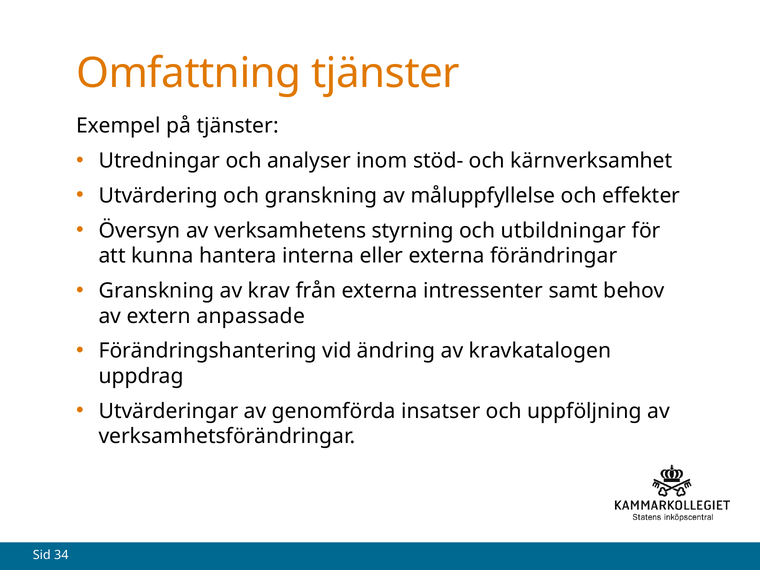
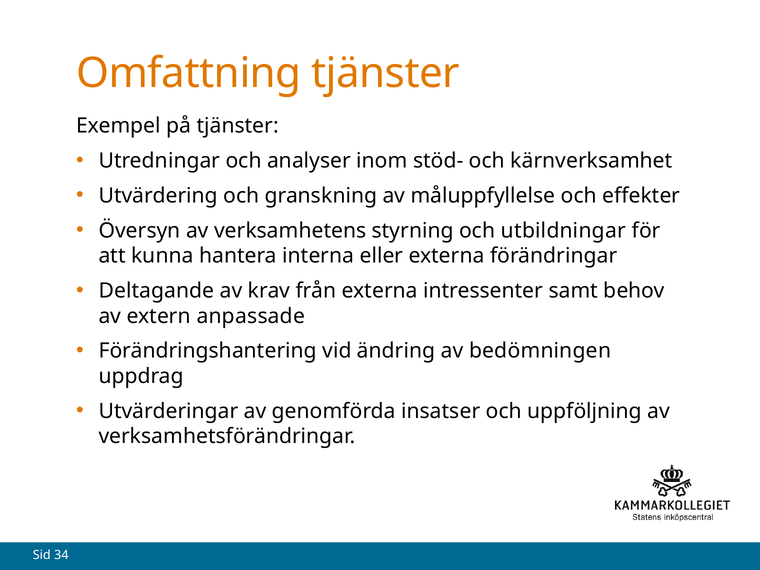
Granskning at (156, 291): Granskning -> Deltagande
kravkatalogen: kravkatalogen -> bedömningen
